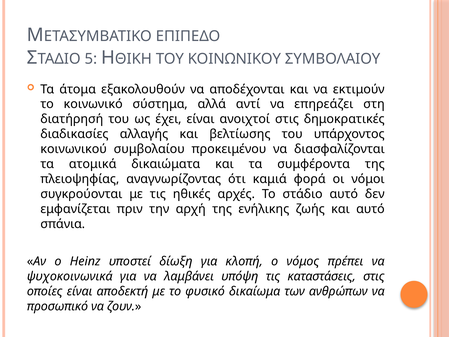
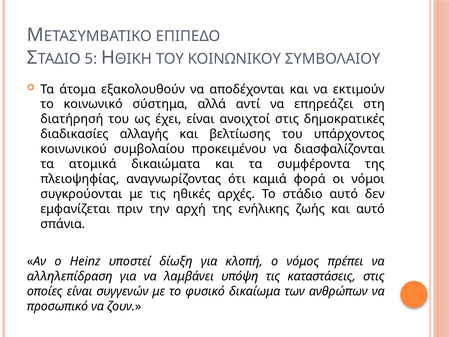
ψυχοκοινωνικά: ψυχοκοινωνικά -> αλληλεπίδραση
αποδεκτή: αποδεκτή -> συγγενών
